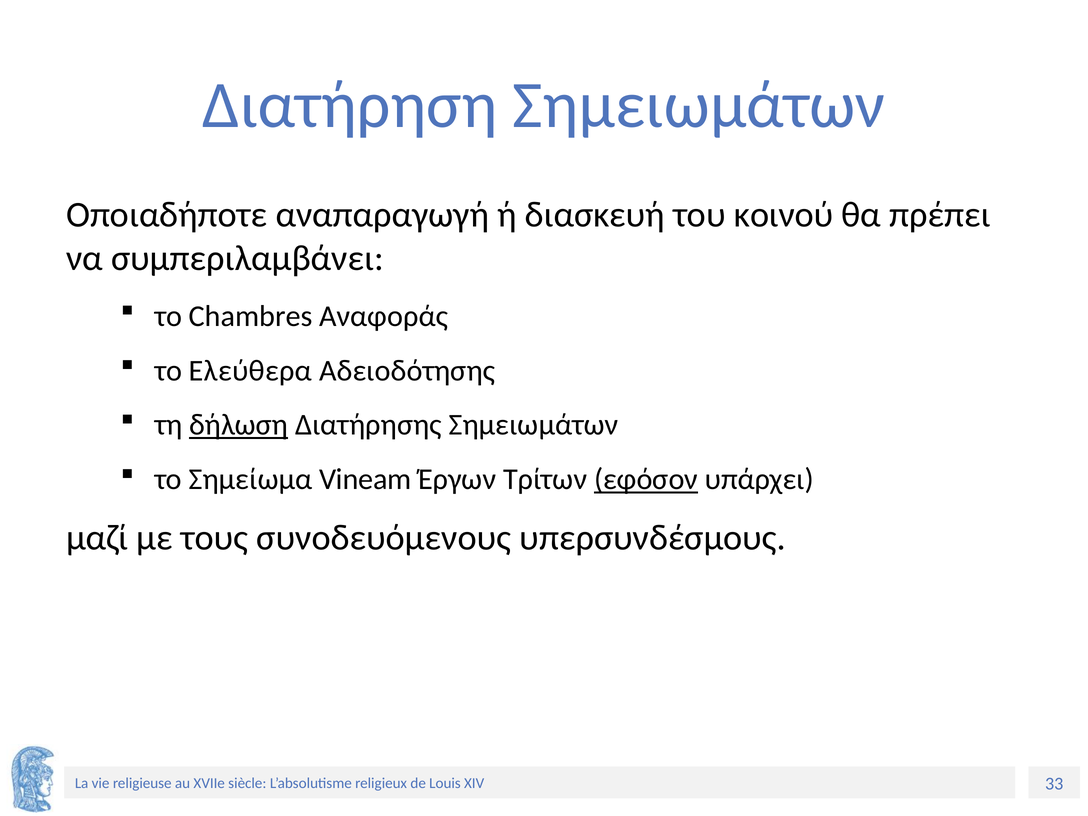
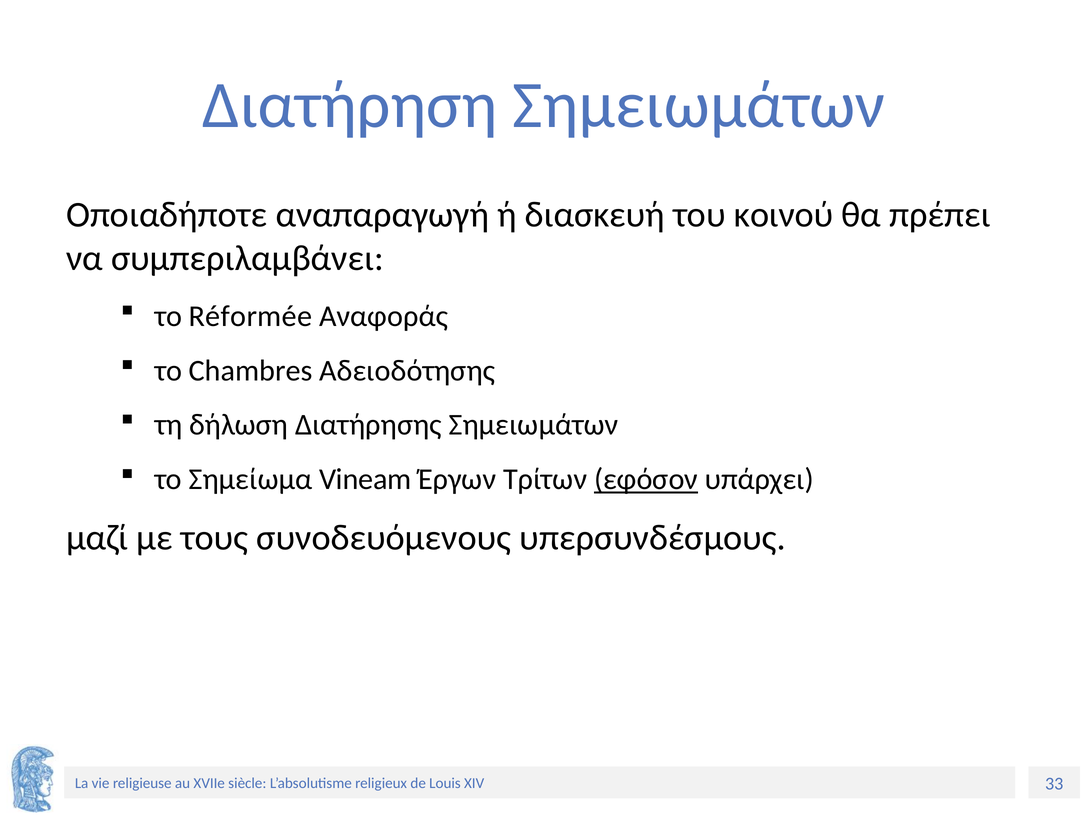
Chambres: Chambres -> Réformée
Ελεύθερα: Ελεύθερα -> Chambres
δήλωση underline: present -> none
